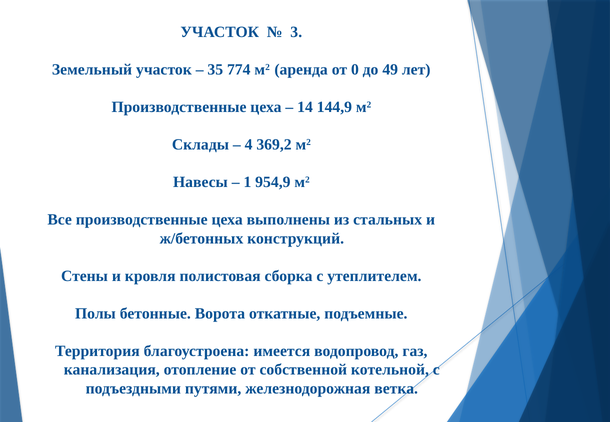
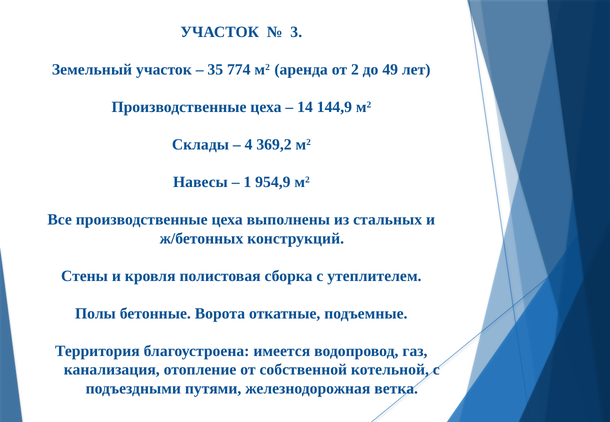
0: 0 -> 2
